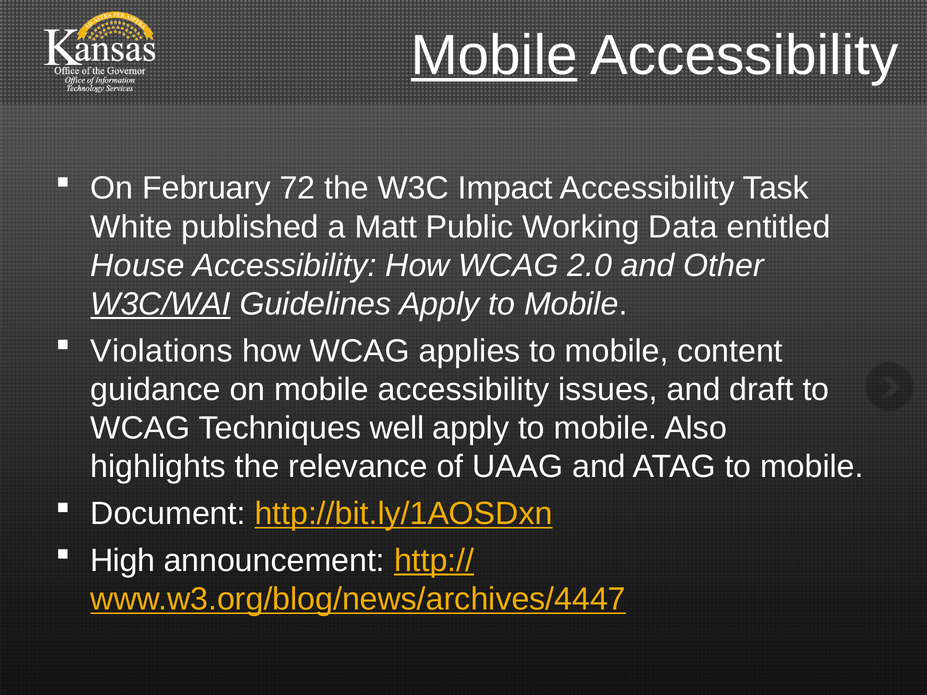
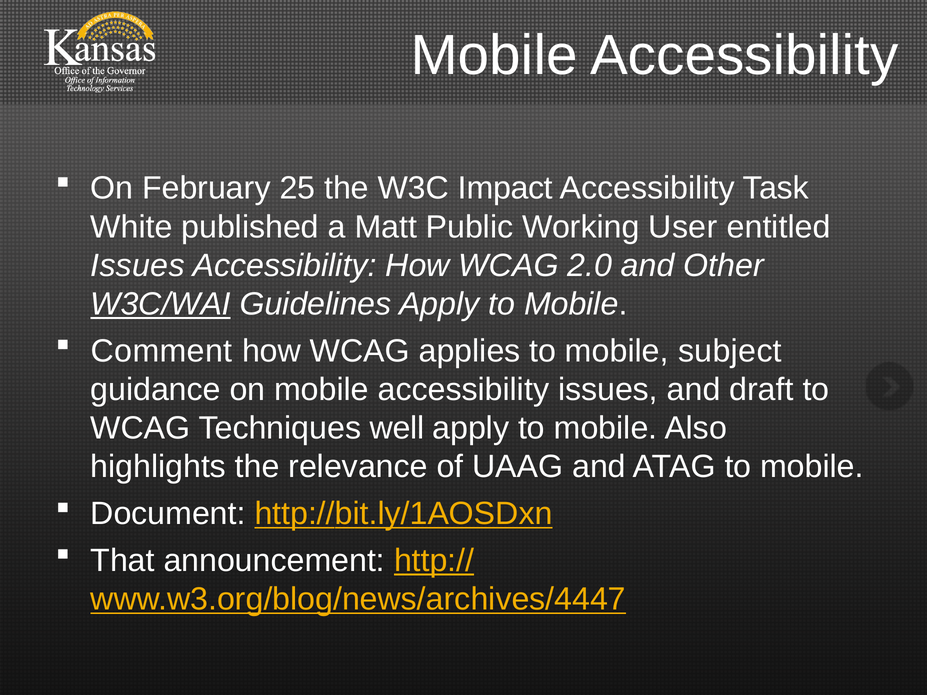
Mobile at (494, 55) underline: present -> none
72: 72 -> 25
Data: Data -> User
House at (138, 266): House -> Issues
Violations: Violations -> Comment
content: content -> subject
High: High -> That
